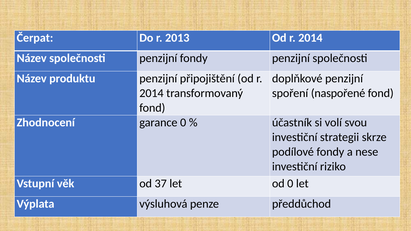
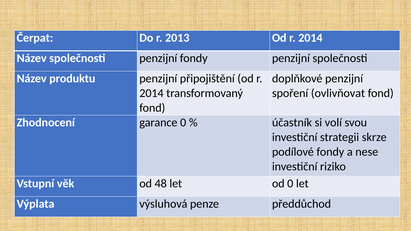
naspořené: naspořené -> ovlivňovat
37: 37 -> 48
